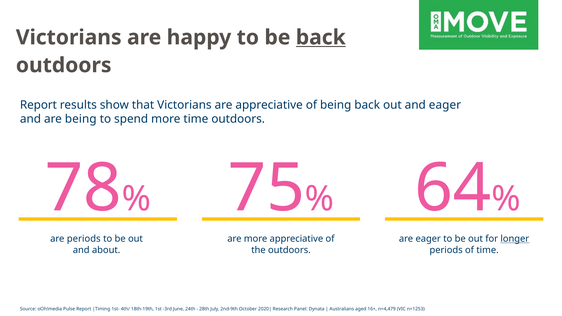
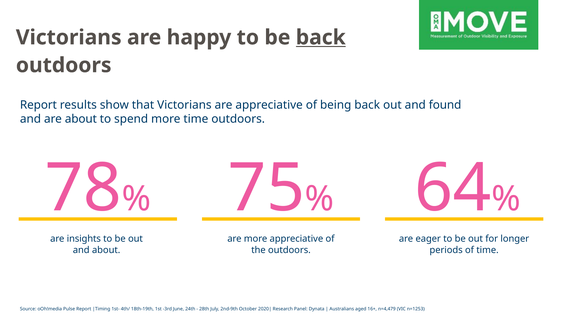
and eager: eager -> found
are being: being -> about
are periods: periods -> insights
longer underline: present -> none
